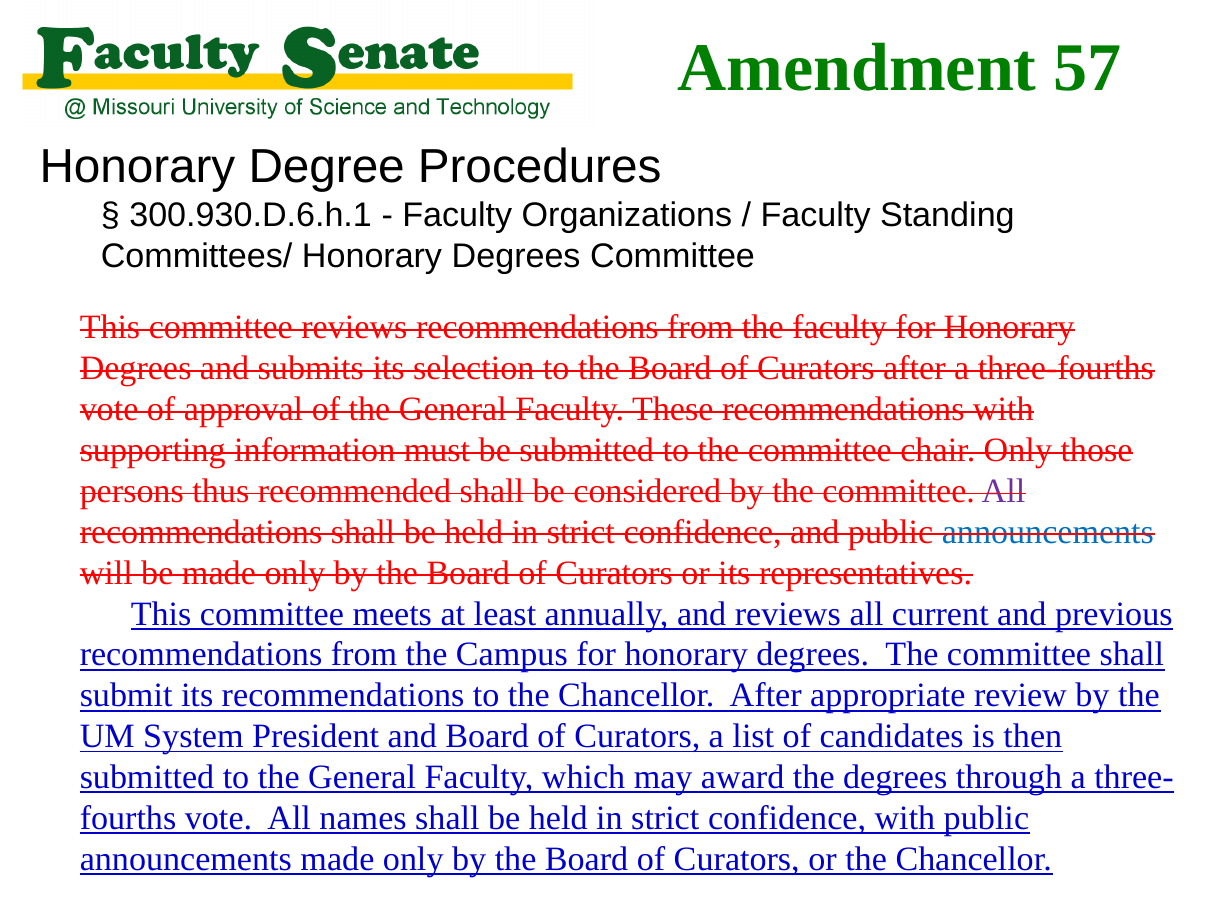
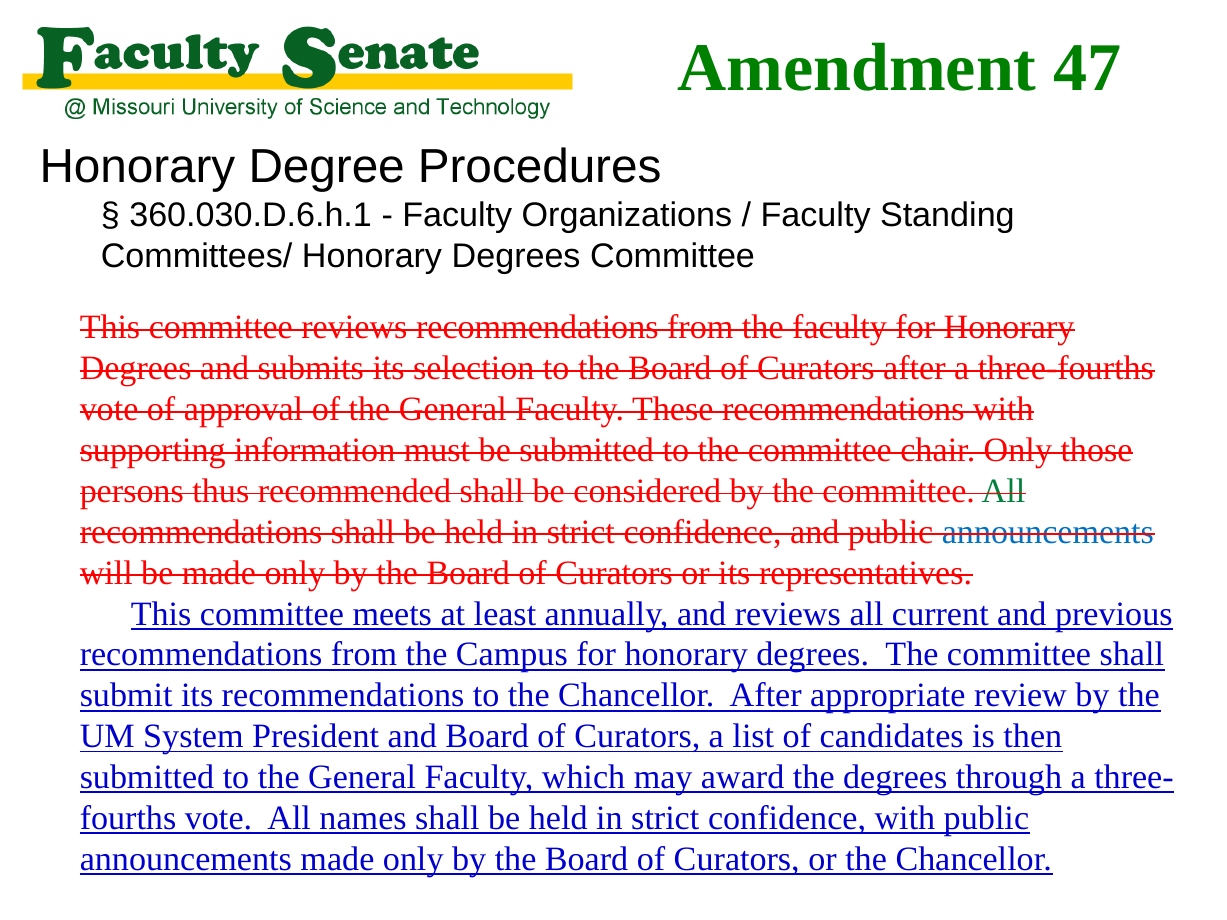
57: 57 -> 47
300.930.D.6.h.1: 300.930.D.6.h.1 -> 360.030.D.6.h.1
All at (1004, 491) colour: purple -> green
